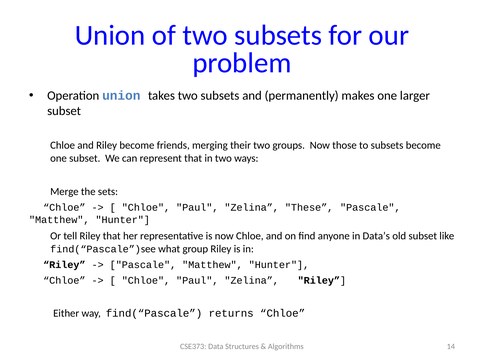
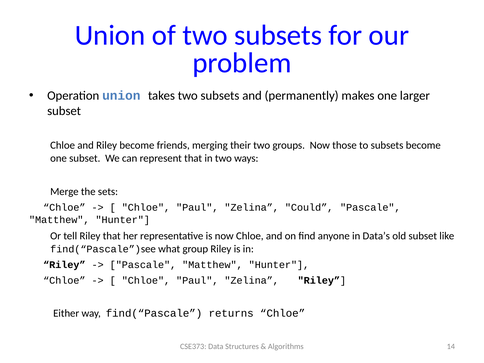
These: These -> Could
